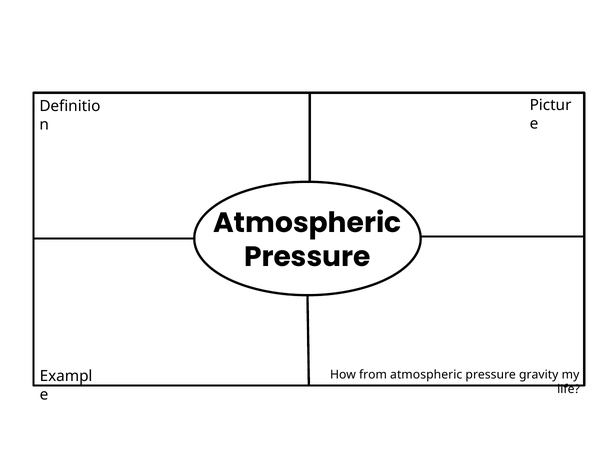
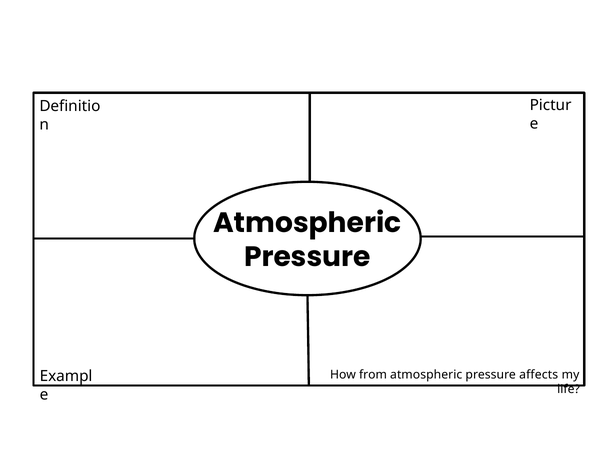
gravity: gravity -> affects
